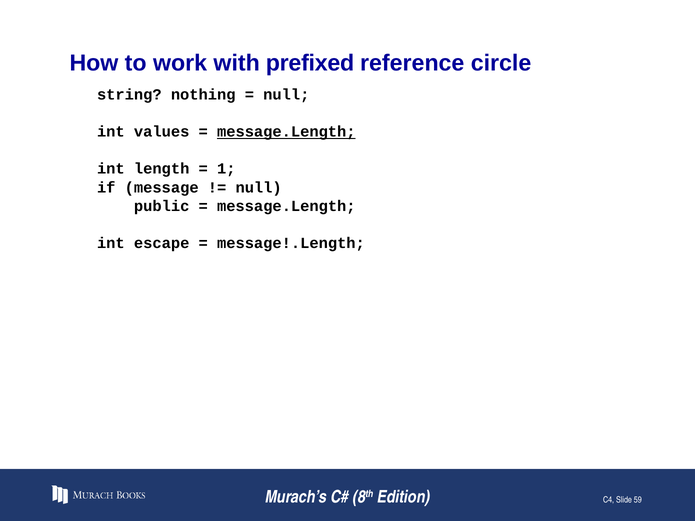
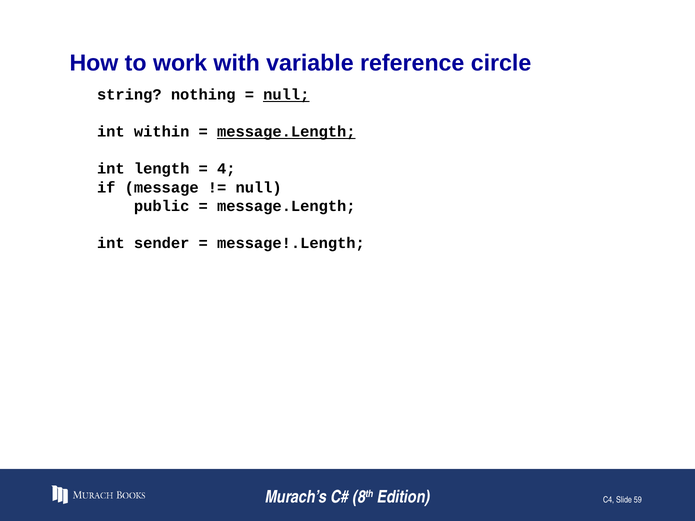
prefixed: prefixed -> variable
null at (286, 95) underline: none -> present
values: values -> within
1: 1 -> 4
escape: escape -> sender
